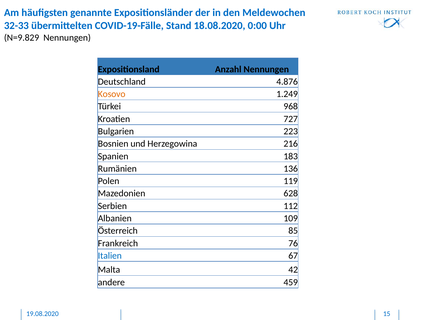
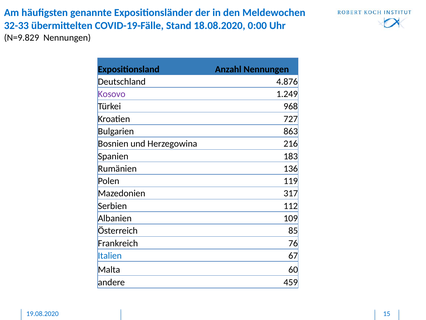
Kosovo colour: orange -> purple
223: 223 -> 863
628: 628 -> 317
42: 42 -> 60
